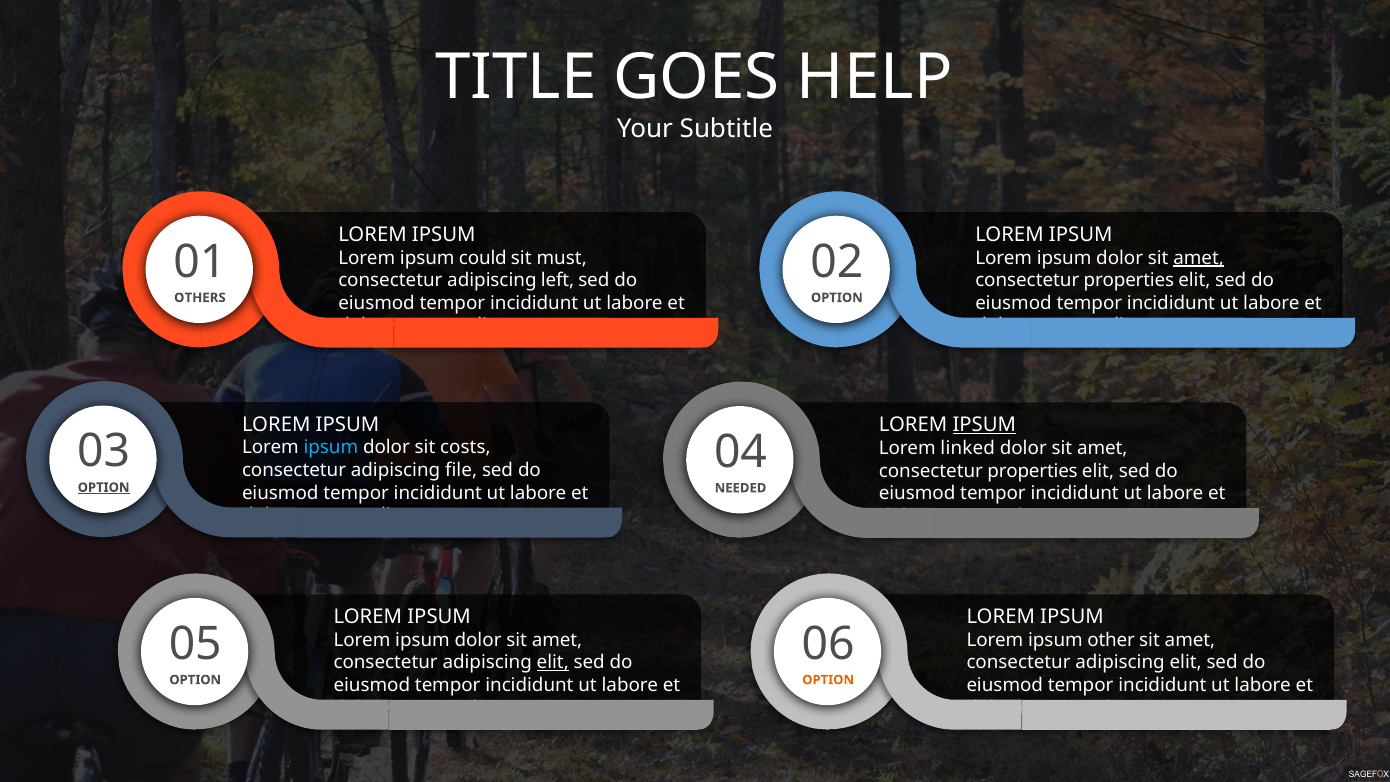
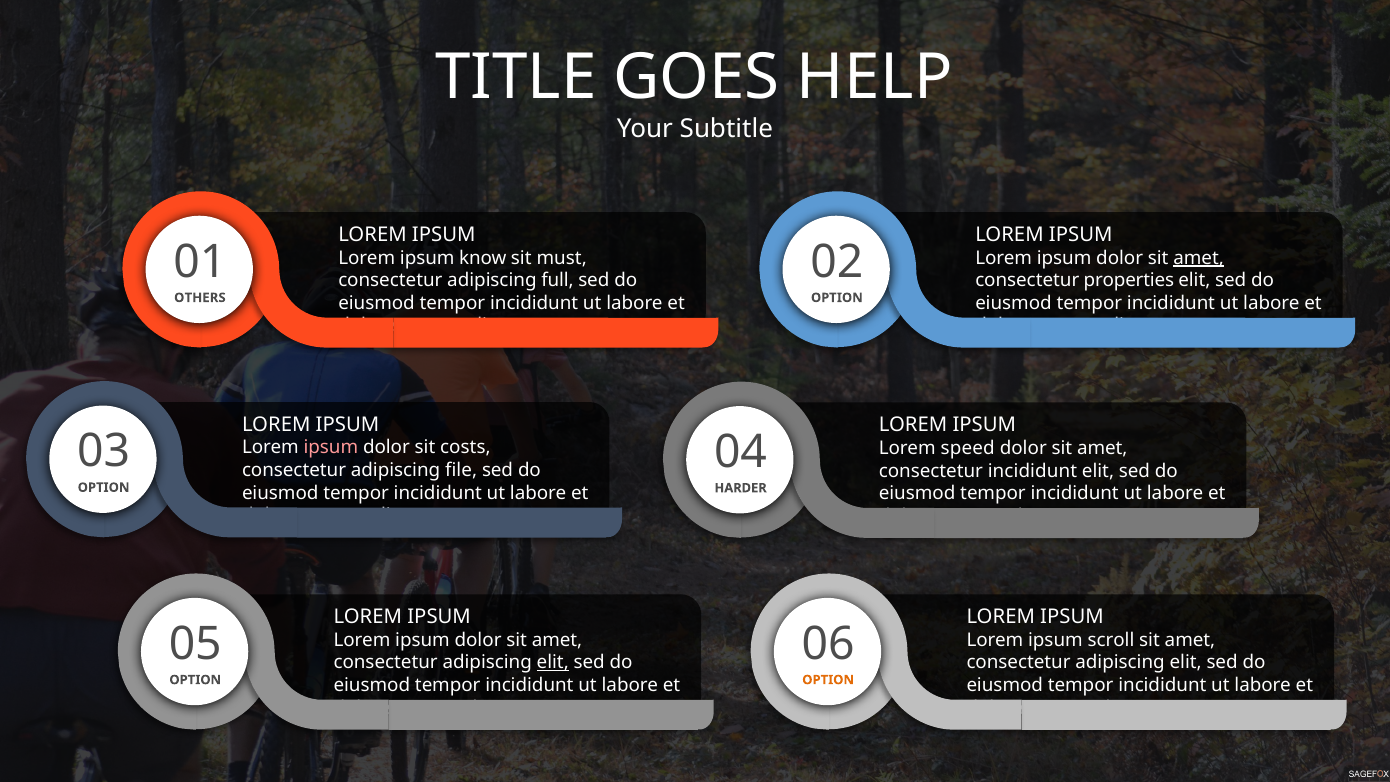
could: could -> know
left: left -> full
IPSUM at (984, 425) underline: present -> none
ipsum at (331, 448) colour: light blue -> pink
linked: linked -> speed
properties at (1033, 471): properties -> incididunt
OPTION at (104, 487) underline: present -> none
NEEDED: NEEDED -> HARDER
other: other -> scroll
